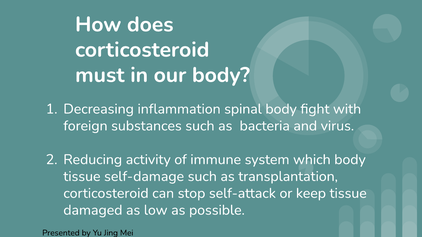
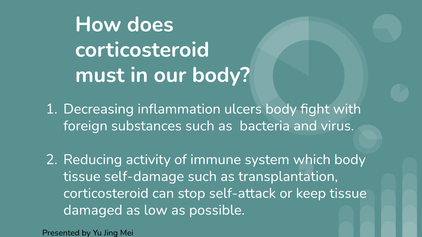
spinal: spinal -> ulcers
